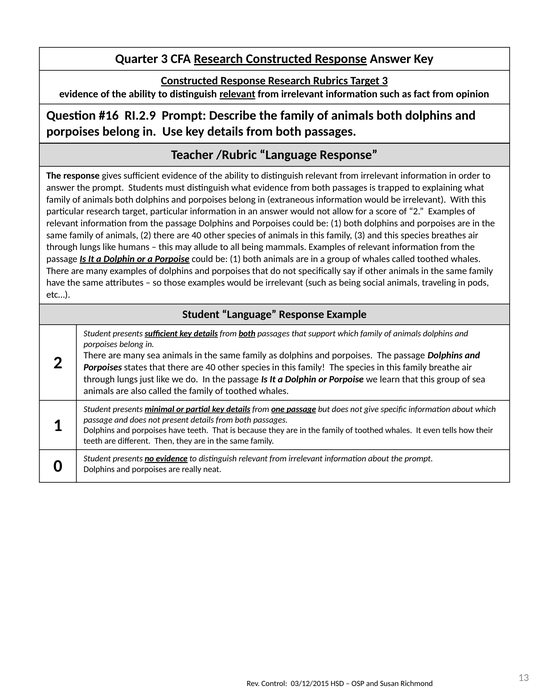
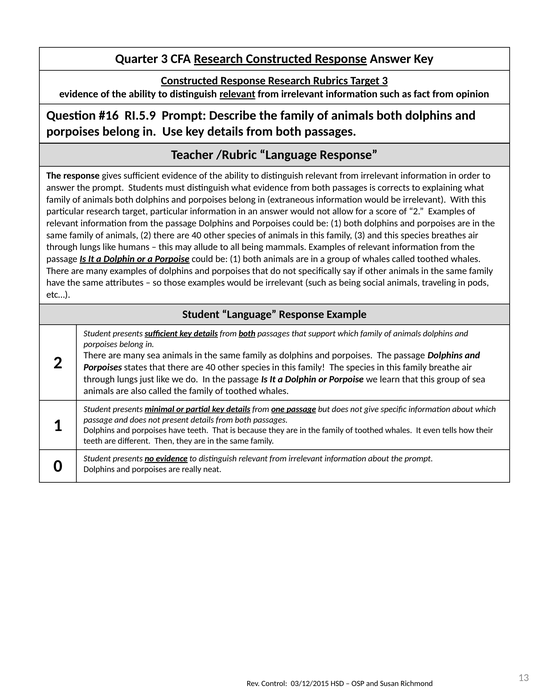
RI.2.9: RI.2.9 -> RI.5.9
trapped: trapped -> corrects
